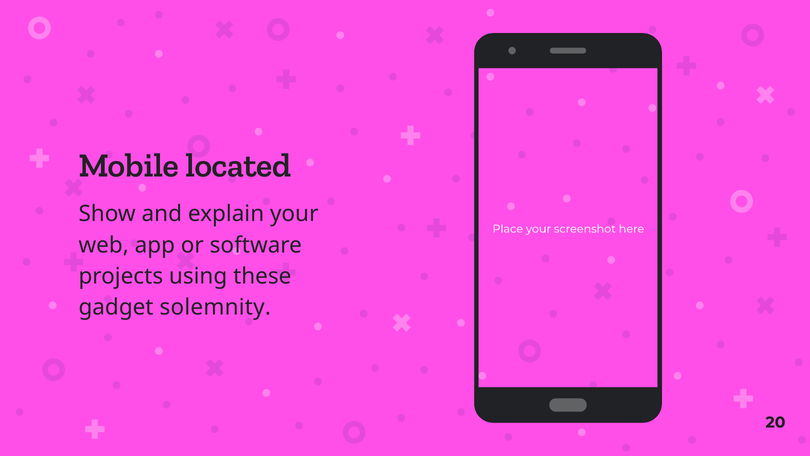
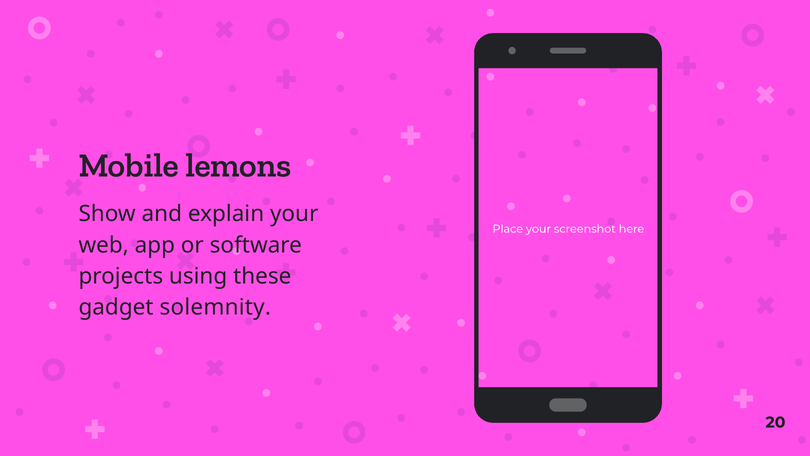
located: located -> lemons
